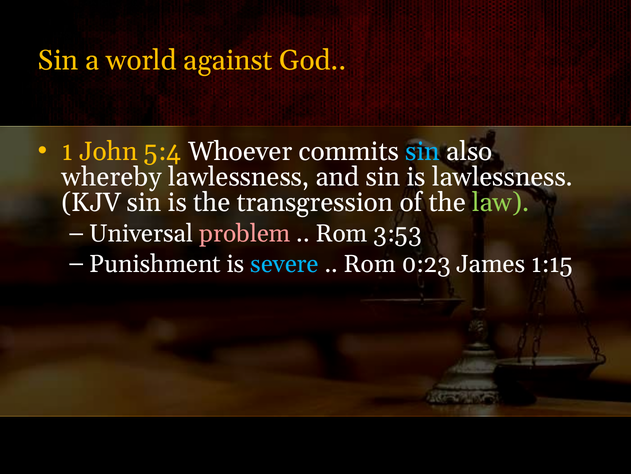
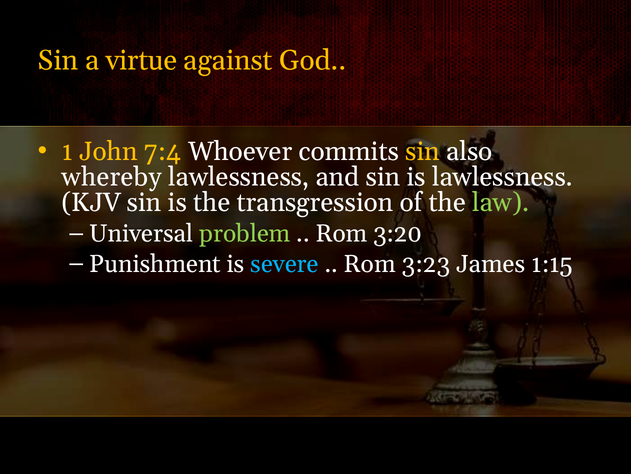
world: world -> virtue
5:4: 5:4 -> 7:4
sin at (423, 151) colour: light blue -> yellow
problem colour: pink -> light green
3:53: 3:53 -> 3:20
0:23: 0:23 -> 3:23
